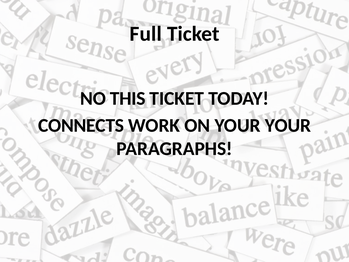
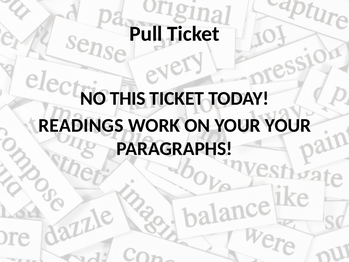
Full: Full -> Pull
CONNECTS: CONNECTS -> READINGS
